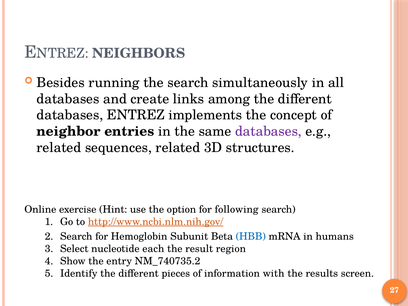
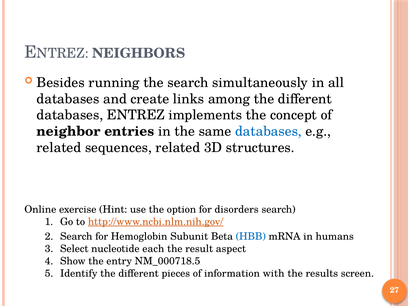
databases at (268, 131) colour: purple -> blue
following: following -> disorders
region: region -> aspect
NM_740735.2: NM_740735.2 -> NM_000718.5
